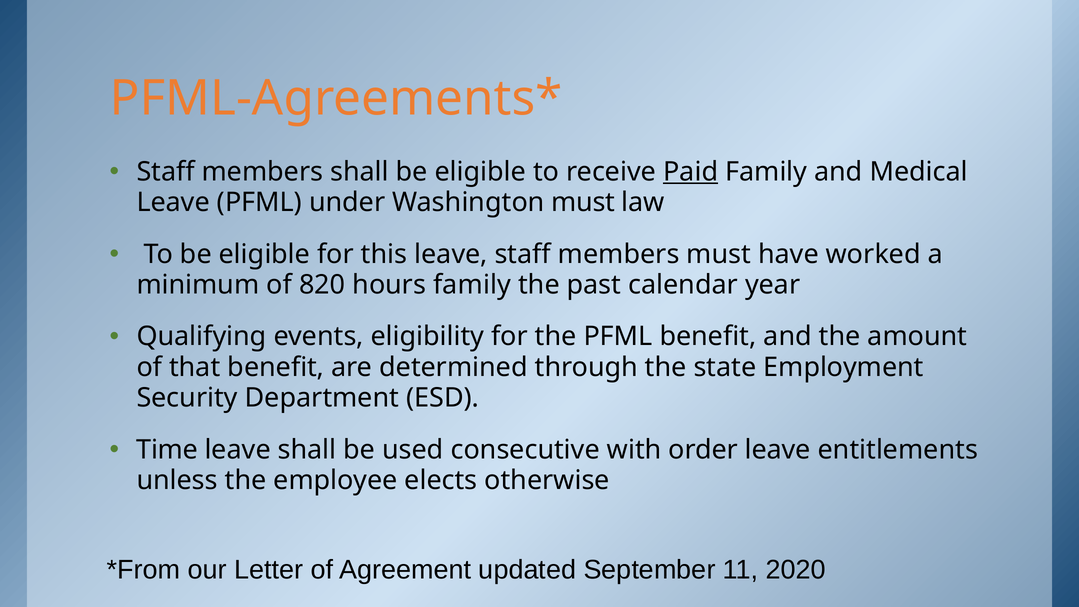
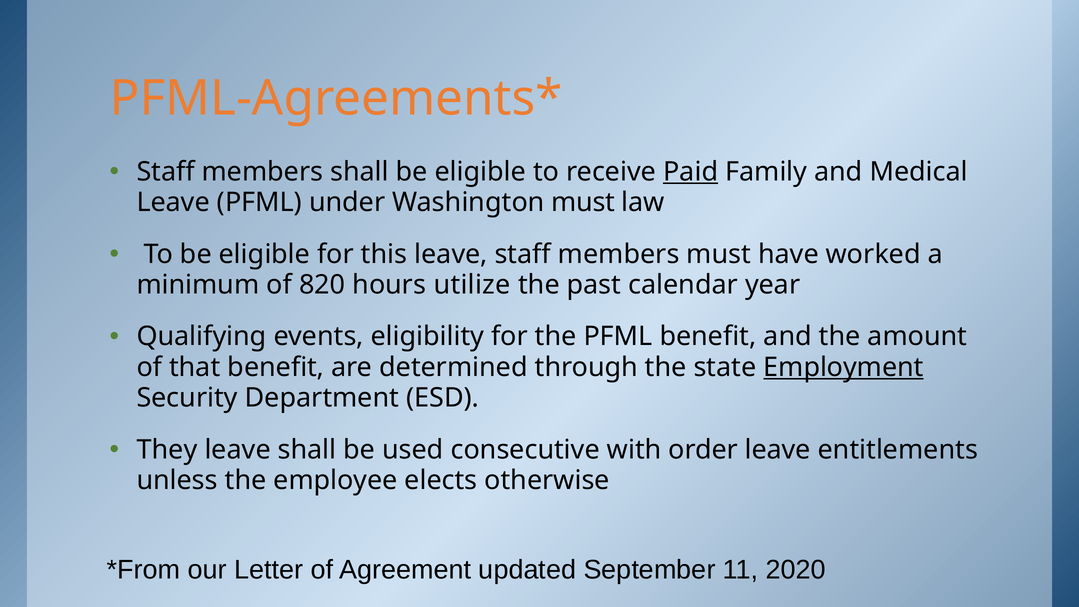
hours family: family -> utilize
Employment underline: none -> present
Time: Time -> They
